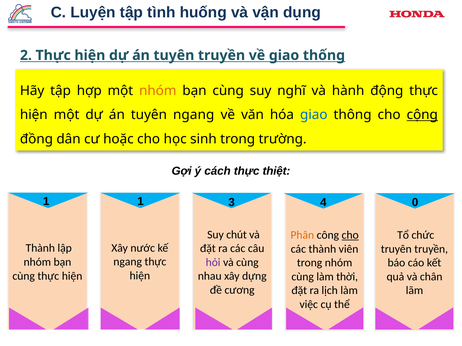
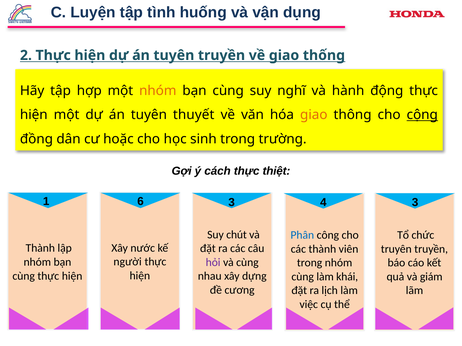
tuyên ngang: ngang -> thuyết
giao at (314, 115) colour: blue -> orange
1 1: 1 -> 6
4 0: 0 -> 3
Phân colour: orange -> blue
cho at (350, 236) underline: present -> none
ngang at (128, 262): ngang -> người
thời: thời -> khái
chân: chân -> giám
